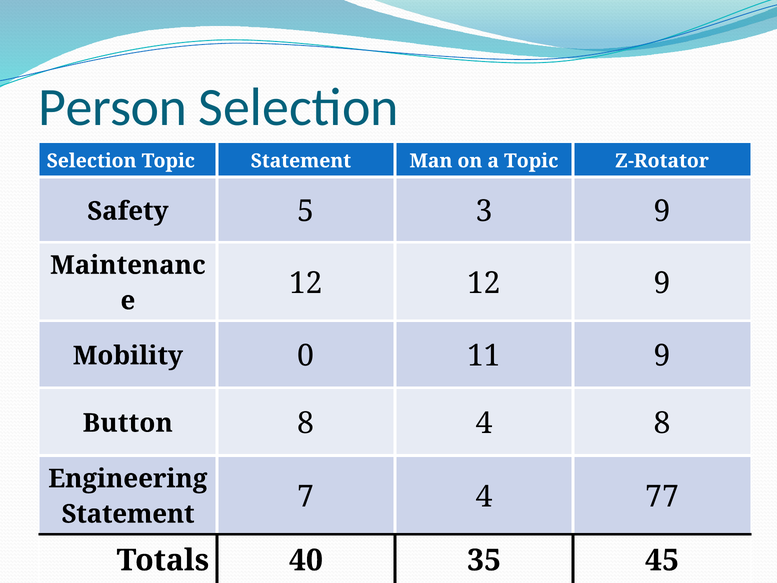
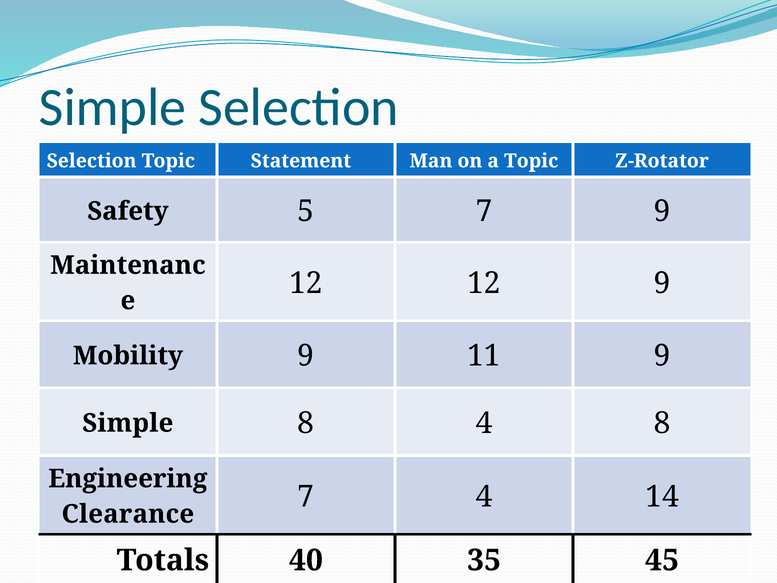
Person at (113, 107): Person -> Simple
5 3: 3 -> 7
Mobility 0: 0 -> 9
Button at (128, 423): Button -> Simple
77: 77 -> 14
Statement at (128, 514): Statement -> Clearance
